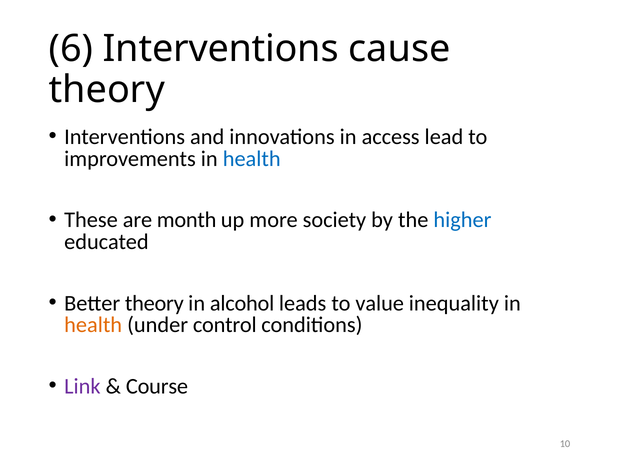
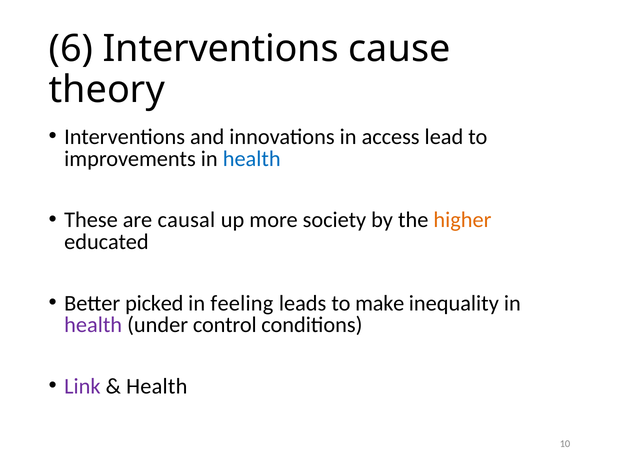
month: month -> causal
higher colour: blue -> orange
Better theory: theory -> picked
alcohol: alcohol -> feeling
value: value -> make
health at (93, 324) colour: orange -> purple
Course at (157, 386): Course -> Health
